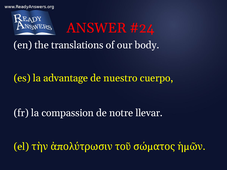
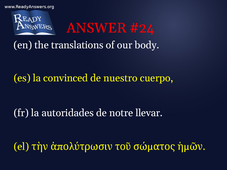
advantage: advantage -> convinced
compassion: compassion -> autoridades
